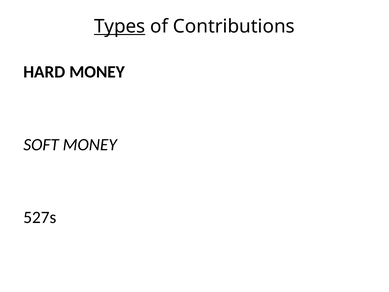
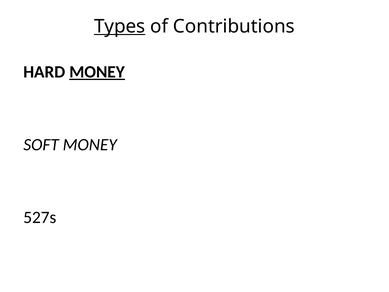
MONEY at (97, 72) underline: none -> present
